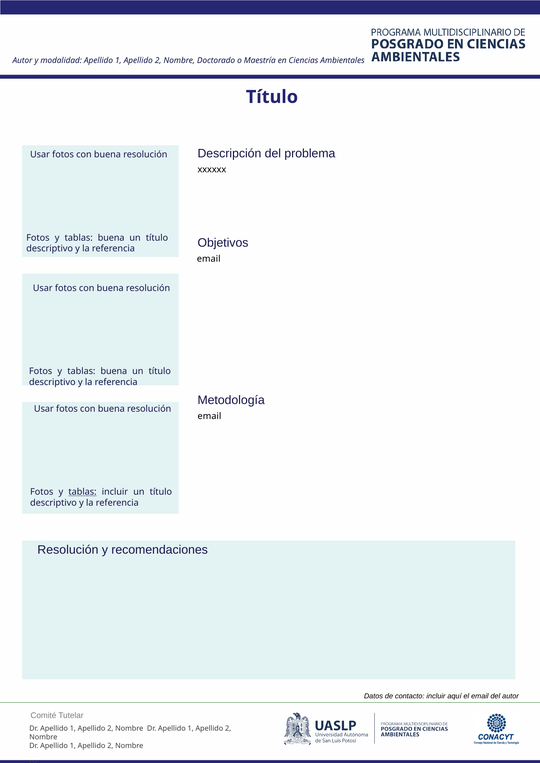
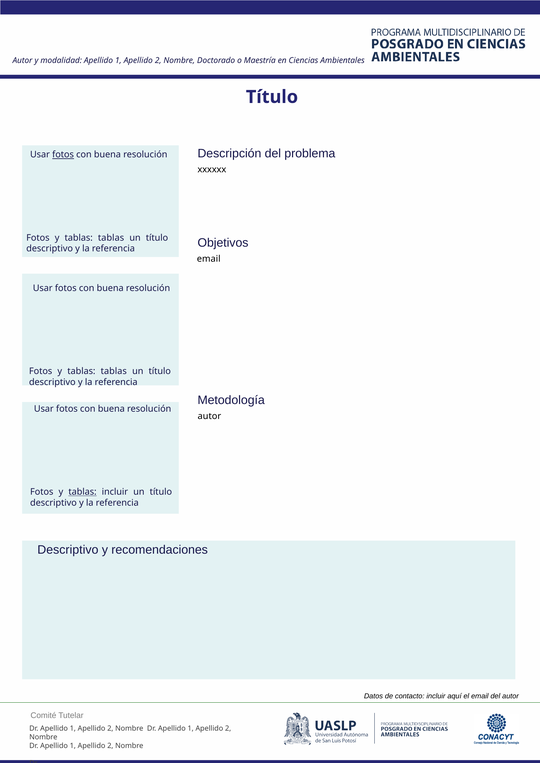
fotos at (63, 155) underline: none -> present
buena at (111, 238): buena -> tablas
buena at (114, 371): buena -> tablas
email at (209, 416): email -> autor
Resolución at (68, 550): Resolución -> Descriptivo
